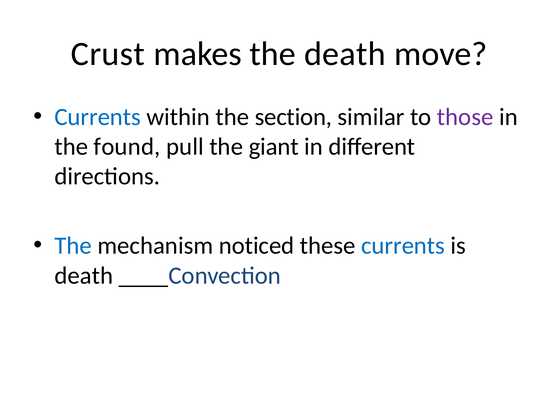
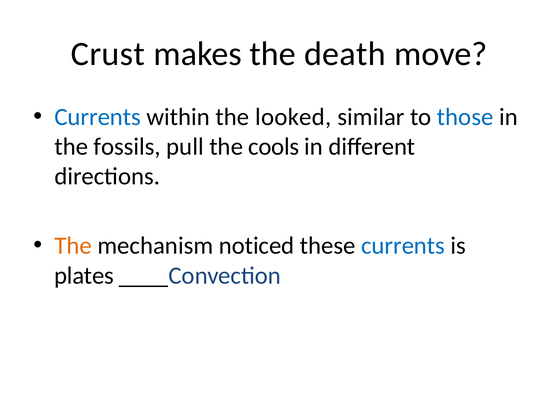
section: section -> looked
those colour: purple -> blue
found: found -> fossils
giant: giant -> cools
The at (73, 246) colour: blue -> orange
death at (84, 276): death -> plates
